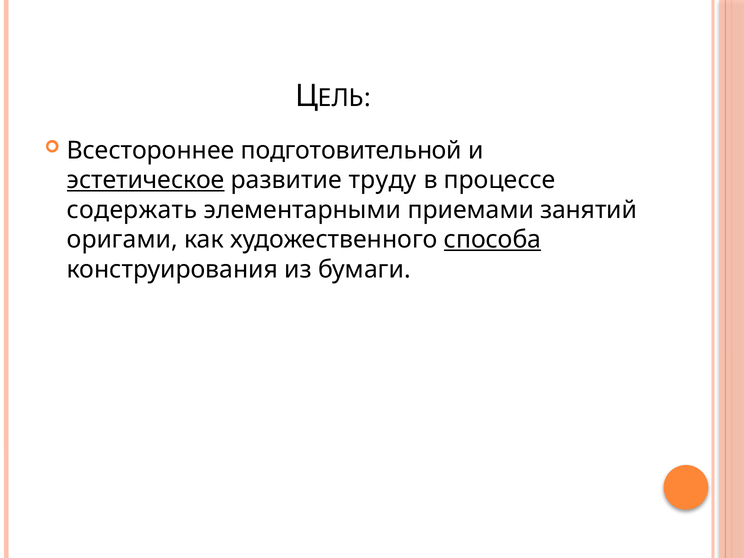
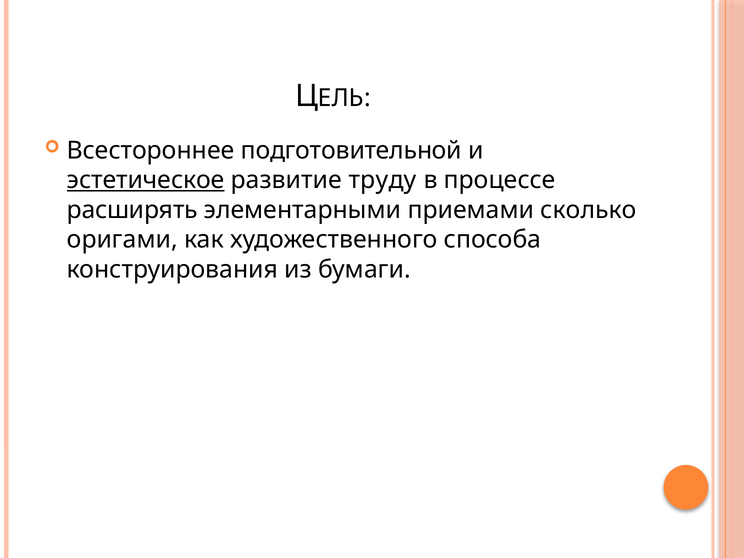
содержать: содержать -> расширять
занятий: занятий -> сколько
способа underline: present -> none
